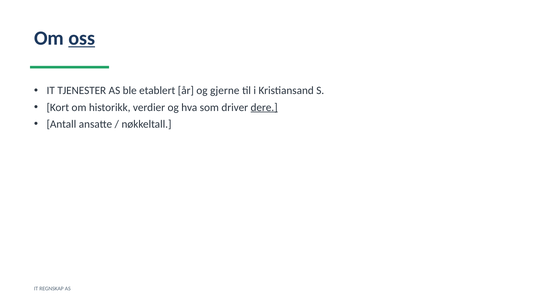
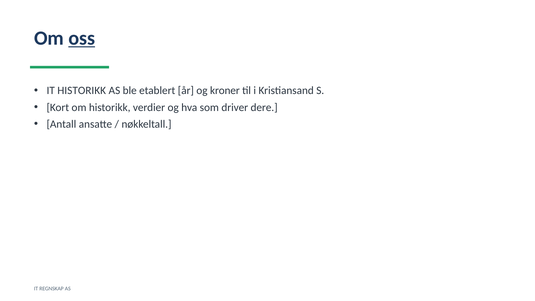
IT TJENESTER: TJENESTER -> HISTORIKK
gjerne: gjerne -> kroner
dere underline: present -> none
